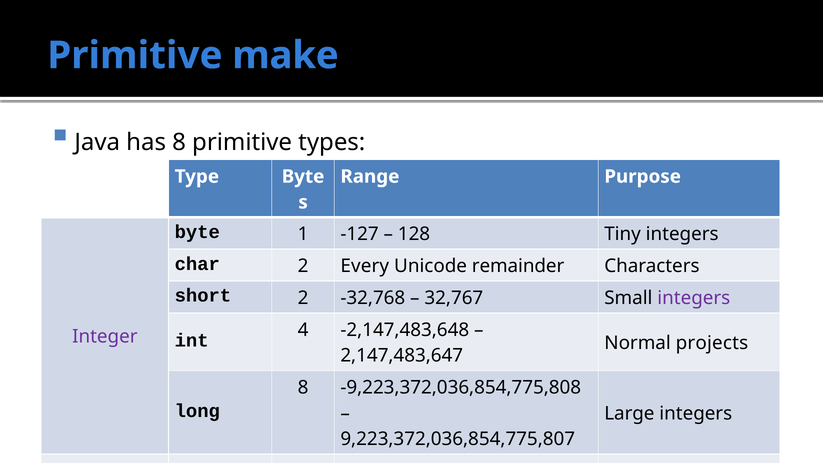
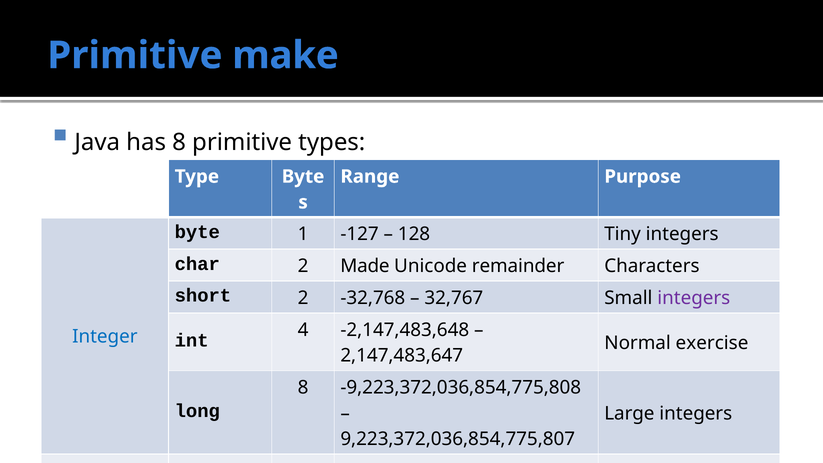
Every: Every -> Made
Integer colour: purple -> blue
projects: projects -> exercise
